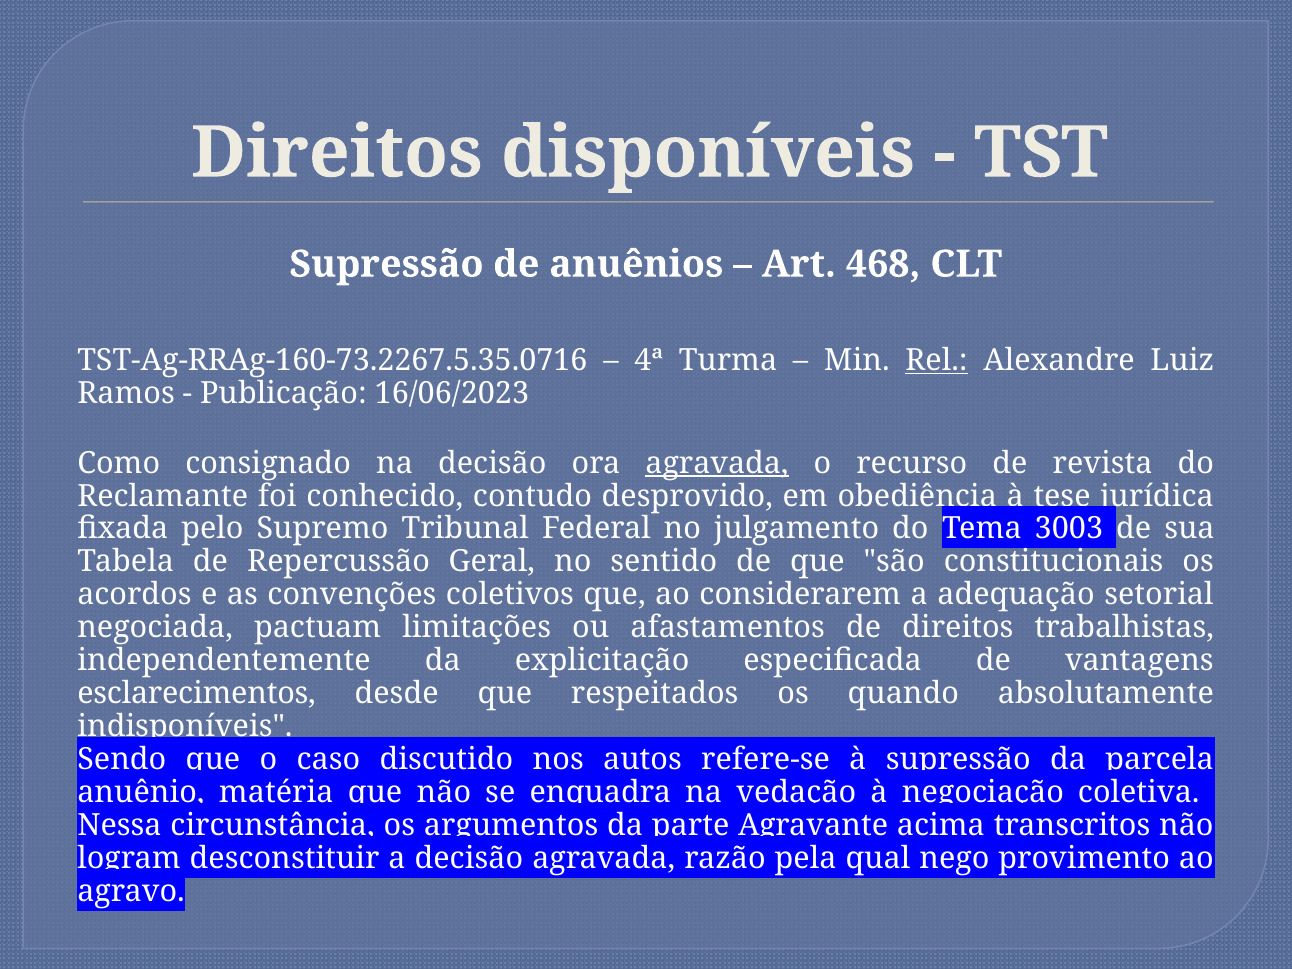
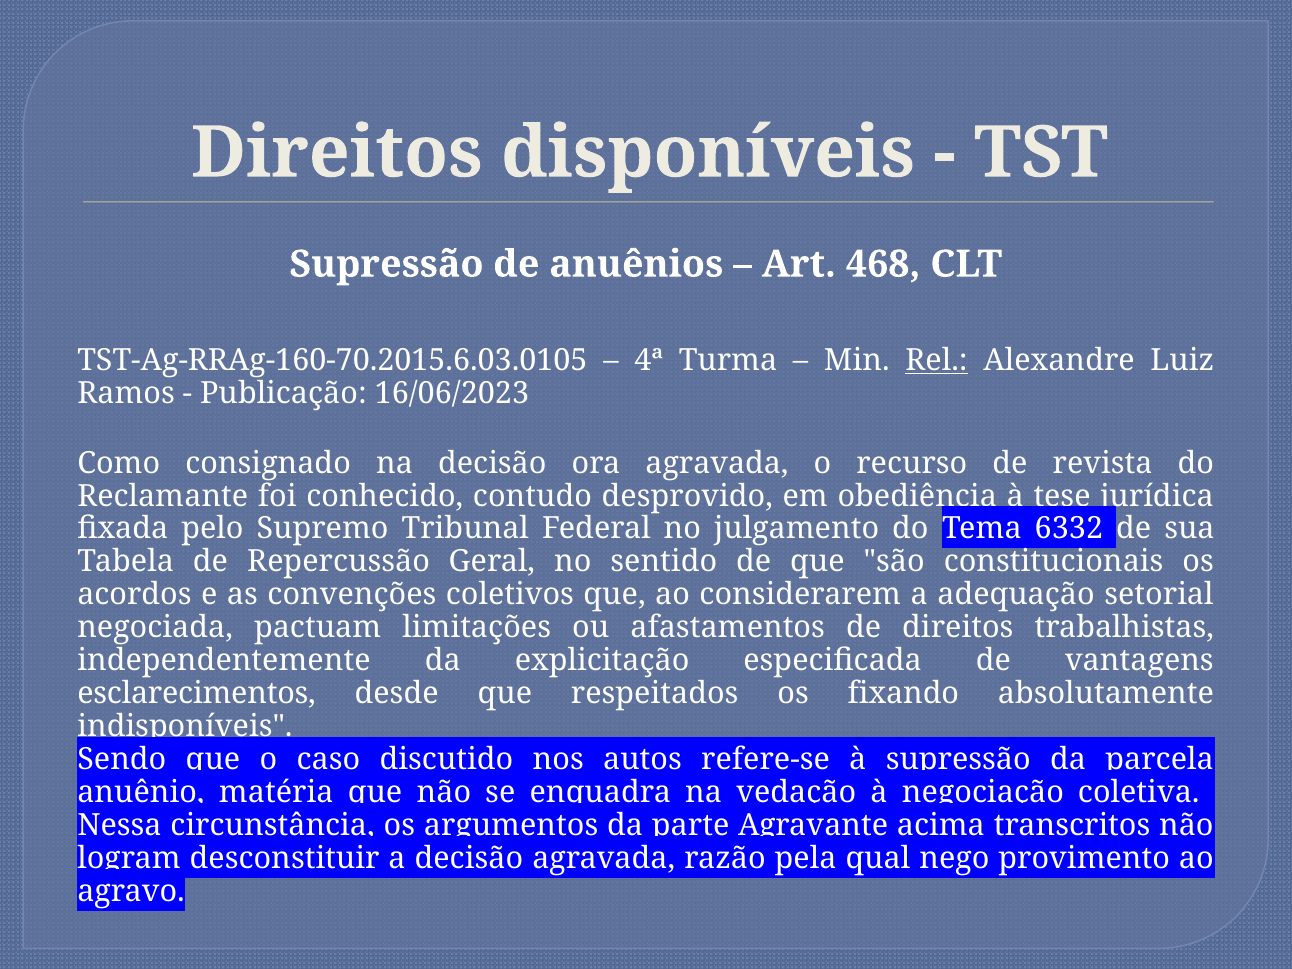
TST-Ag-RRAg-160-73.2267.5.35.0716: TST-Ag-RRAg-160-73.2267.5.35.0716 -> TST-Ag-RRAg-160-70.2015.6.03.0105
agravada at (717, 463) underline: present -> none
3003: 3003 -> 6332
quando: quando -> fixando
